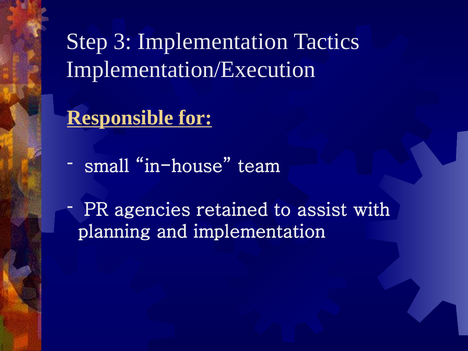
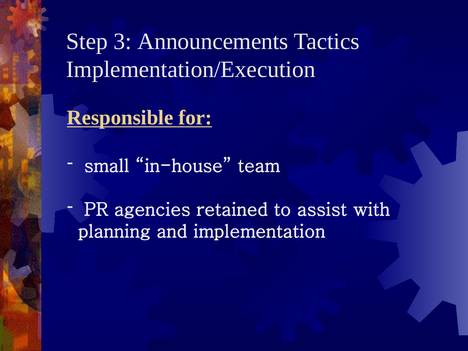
3 Implementation: Implementation -> Announcements
